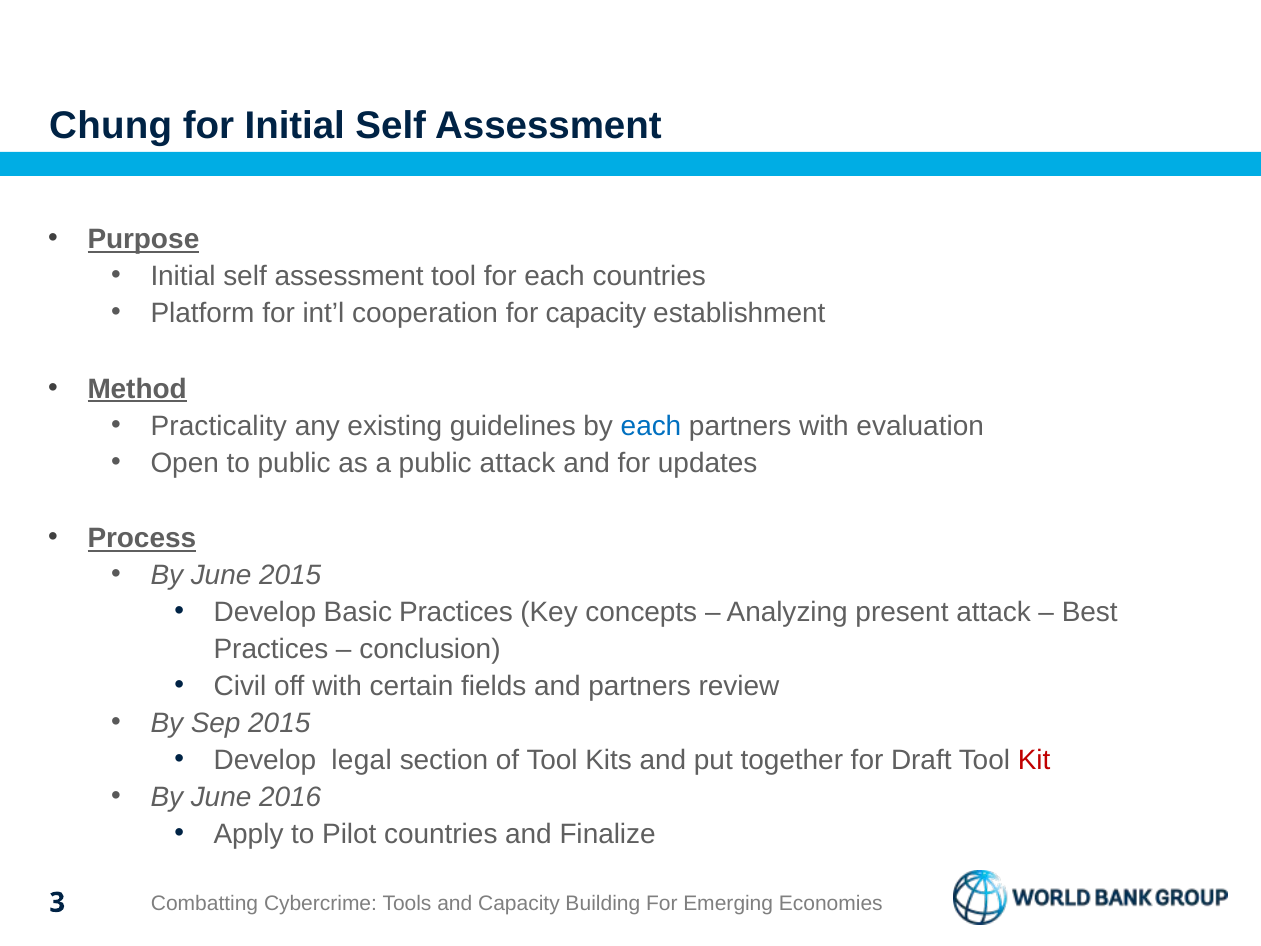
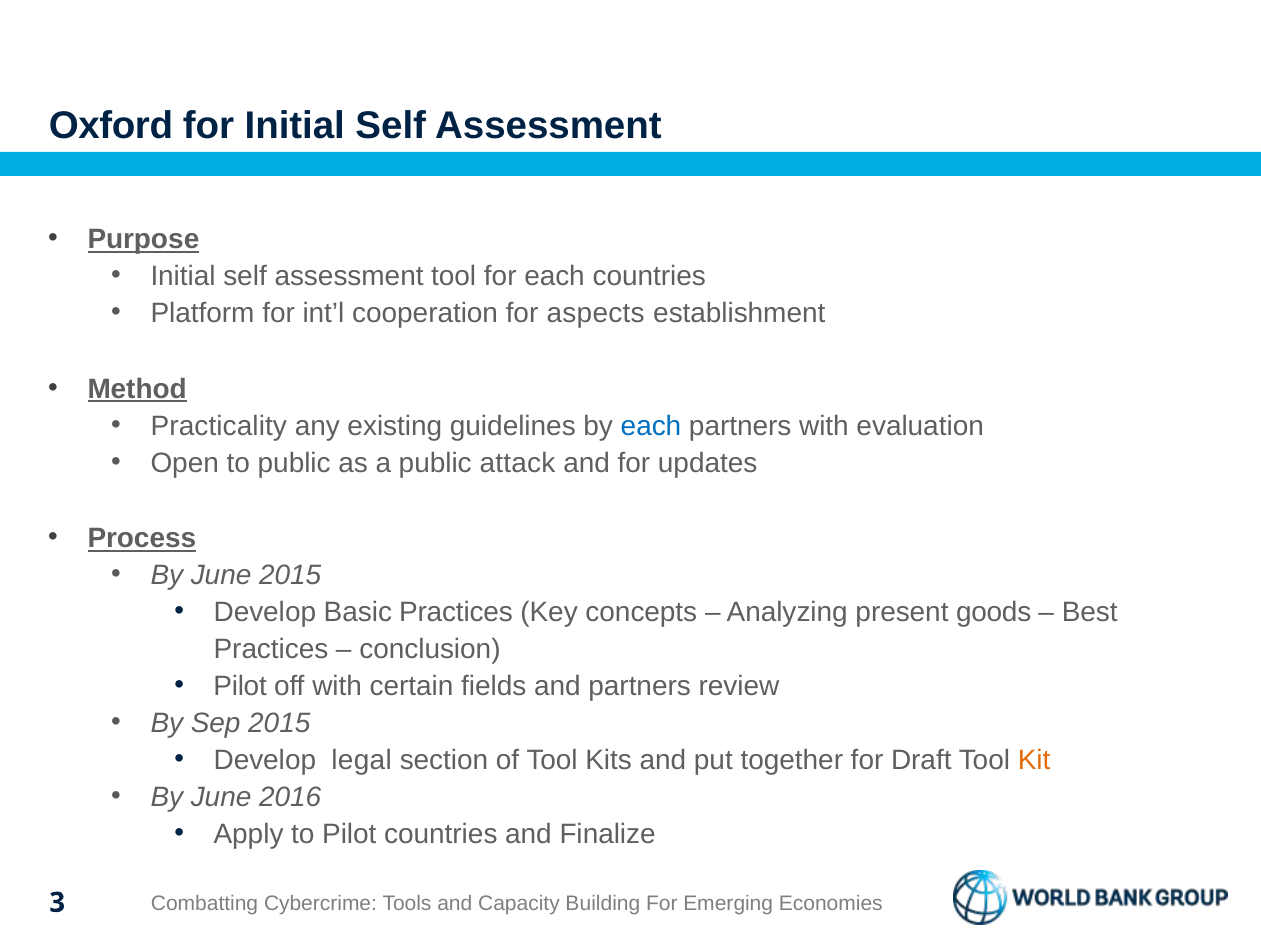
Chung: Chung -> Oxford
for capacity: capacity -> aspects
present attack: attack -> goods
Civil at (240, 686): Civil -> Pilot
Kit colour: red -> orange
